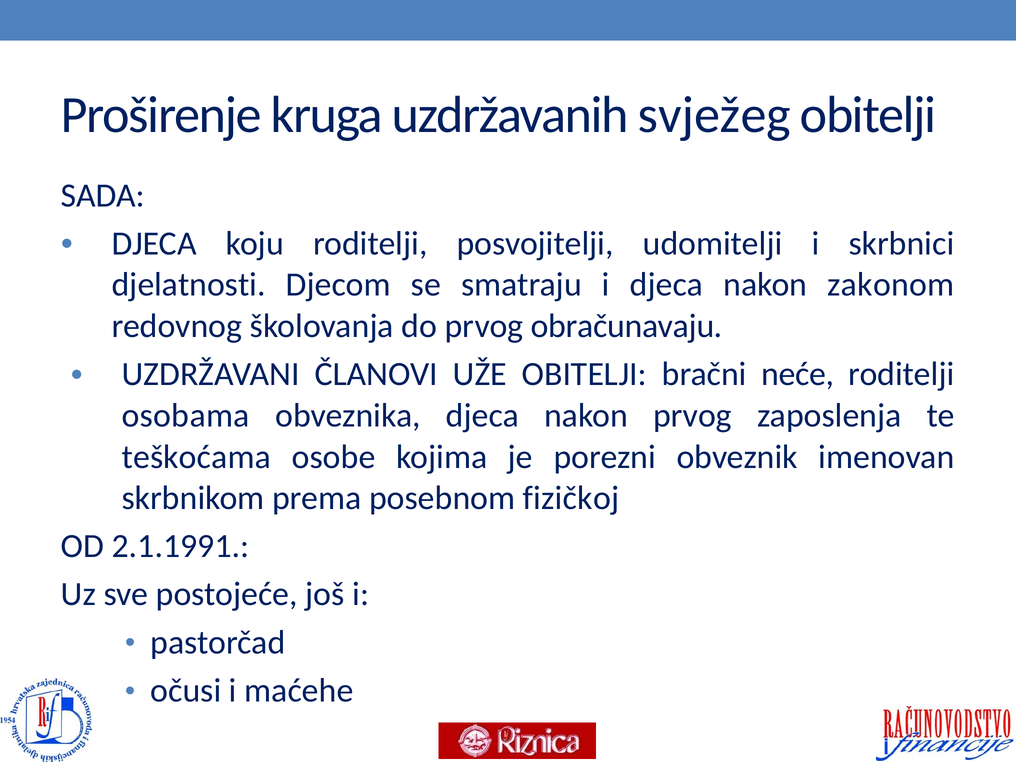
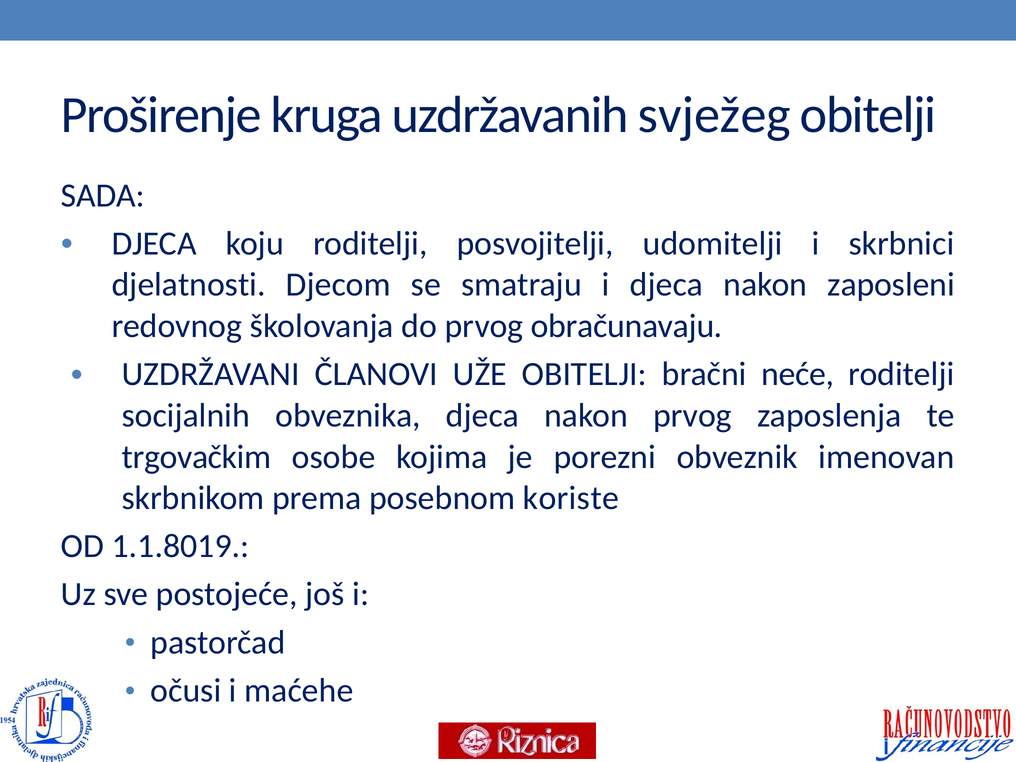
zakonom: zakonom -> zaposleni
osobama: osobama -> socijalnih
teškoćama: teškoćama -> trgovačkim
fizičkoj: fizičkoj -> koriste
2.1.1991: 2.1.1991 -> 1.1.8019
